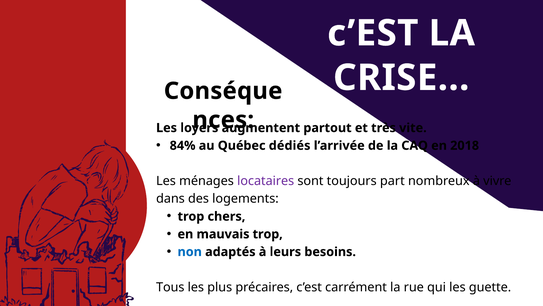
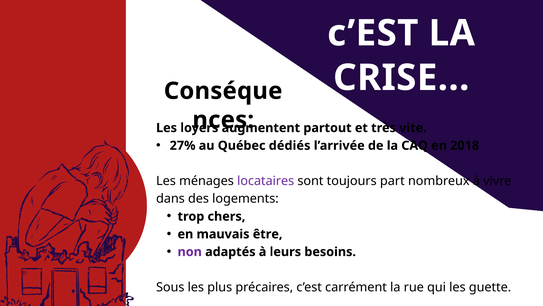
84%: 84% -> 27%
mauvais trop: trop -> être
non colour: blue -> purple
Tous: Tous -> Sous
